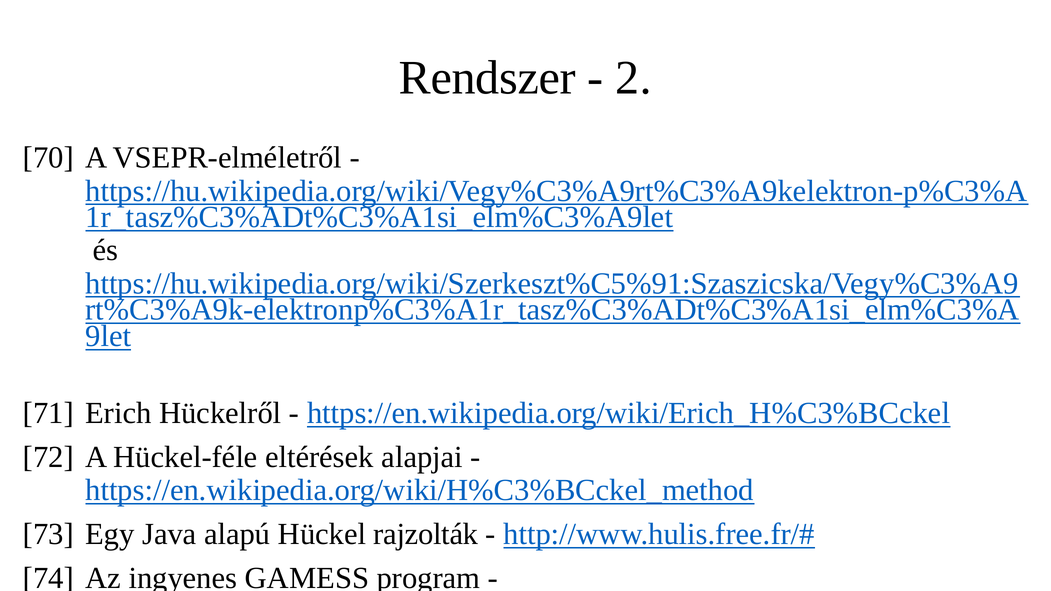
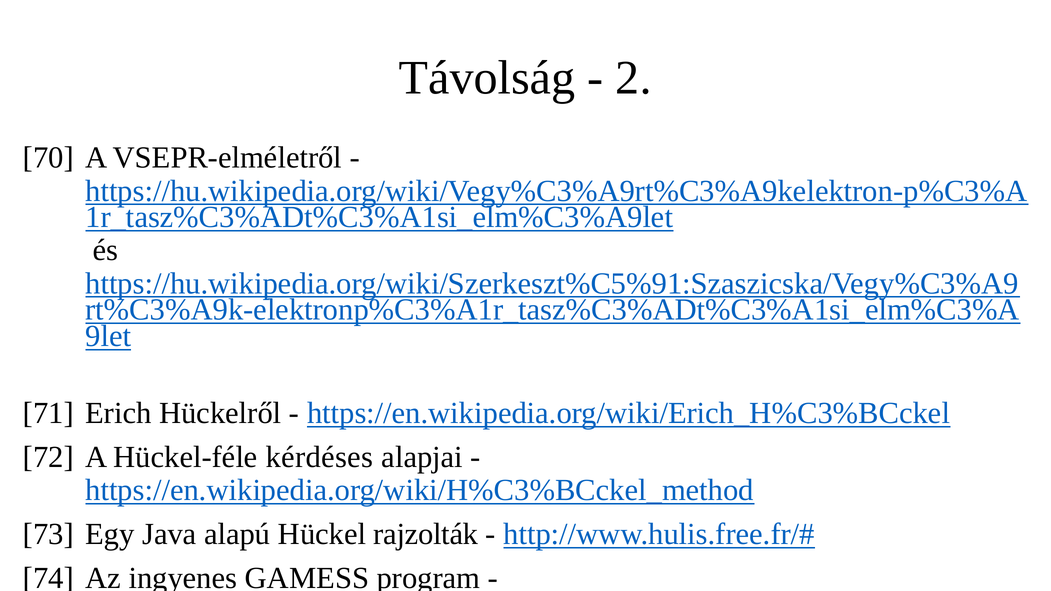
Rendszer: Rendszer -> Távolság
eltérések: eltérések -> kérdéses
